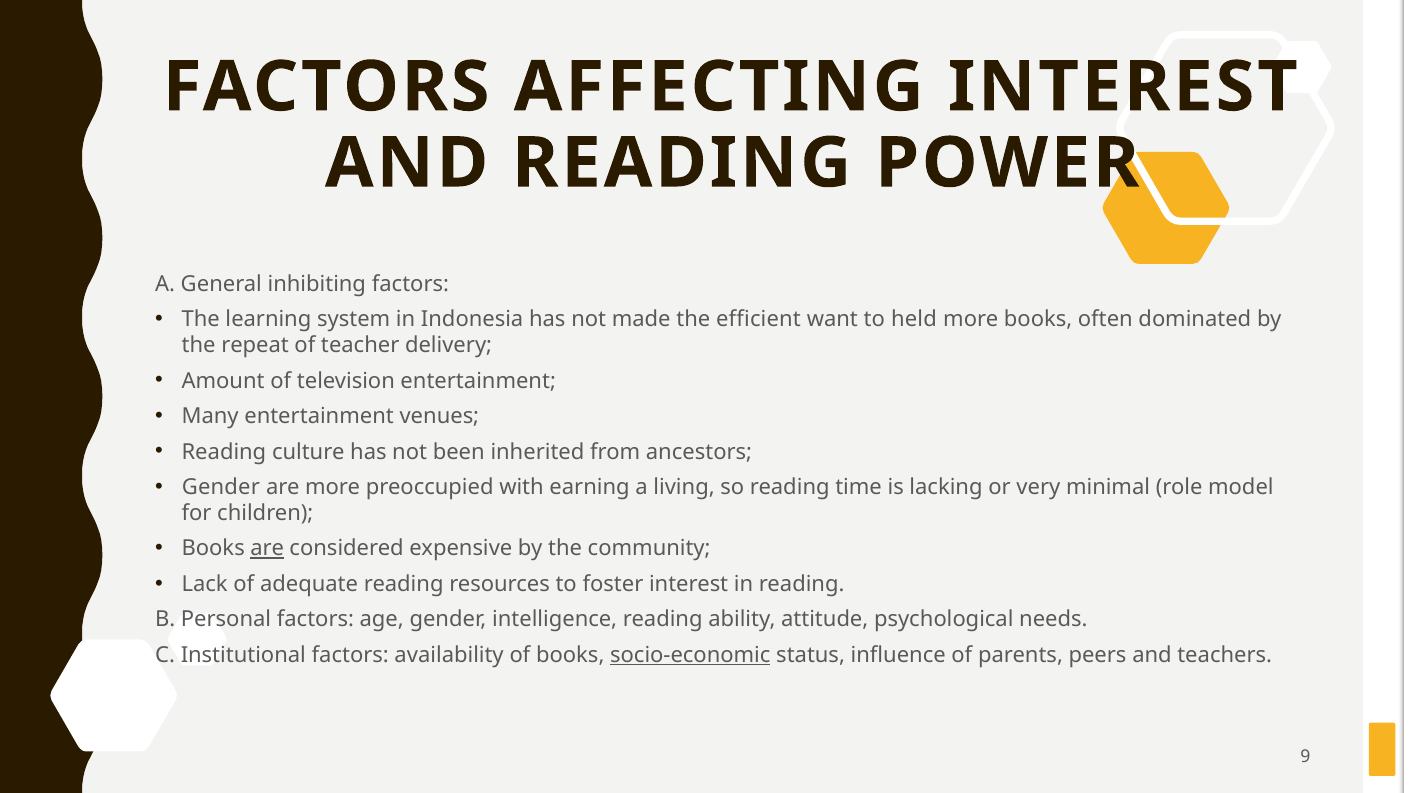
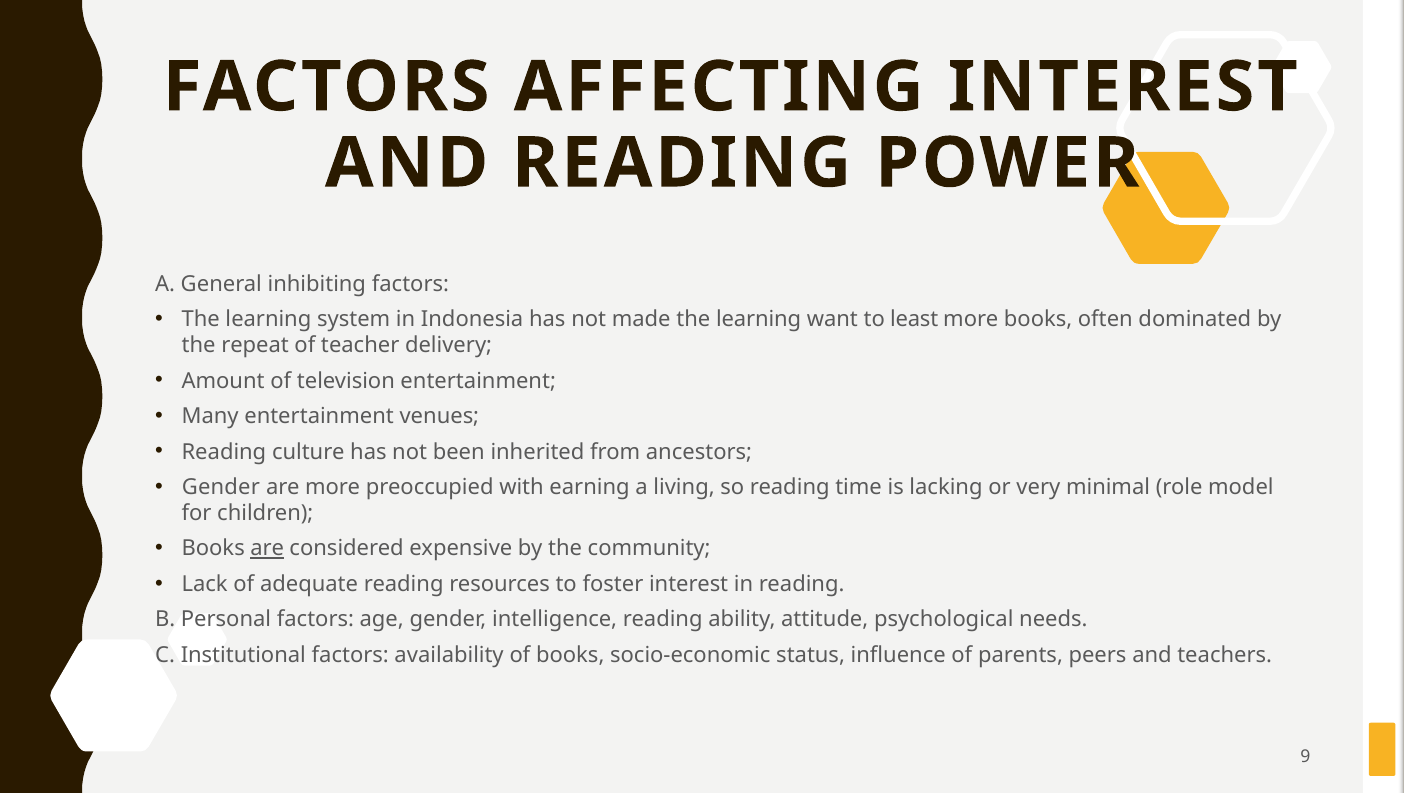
made the efficient: efficient -> learning
held: held -> least
socio-economic underline: present -> none
